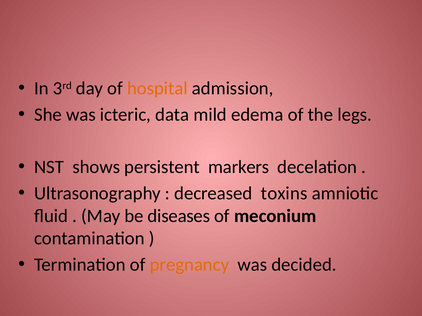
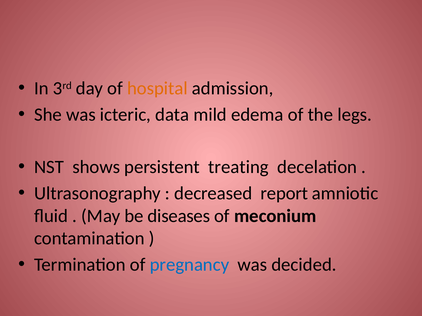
markers: markers -> treating
toxins: toxins -> report
pregnancy colour: orange -> blue
